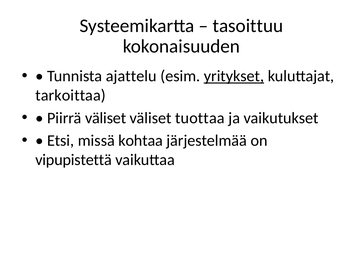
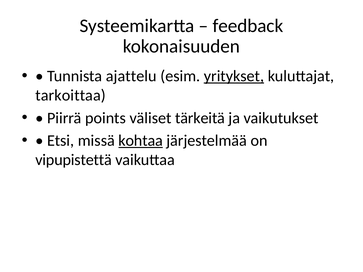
tasoittuu: tasoittuu -> feedback
Piirrä väliset: väliset -> points
tuottaa: tuottaa -> tärkeitä
kohtaa underline: none -> present
